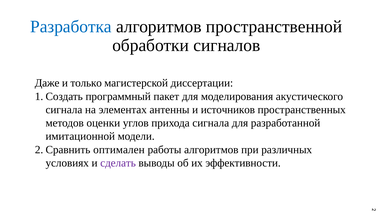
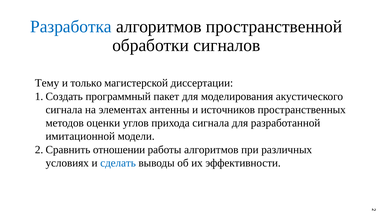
Даже: Даже -> Тему
оптимален: оптимален -> отношении
сделать colour: purple -> blue
